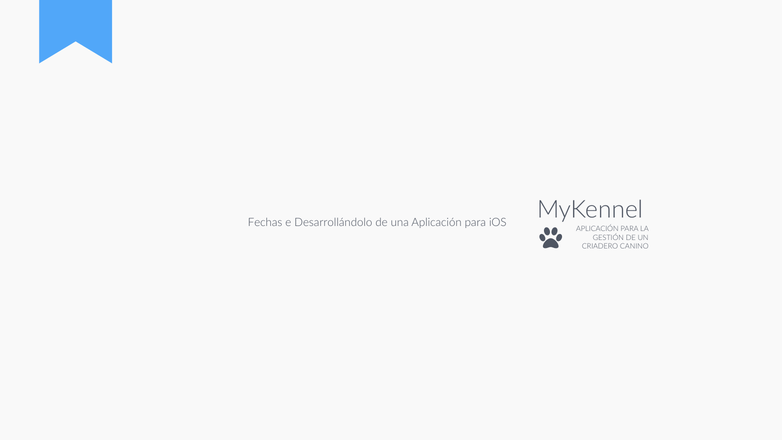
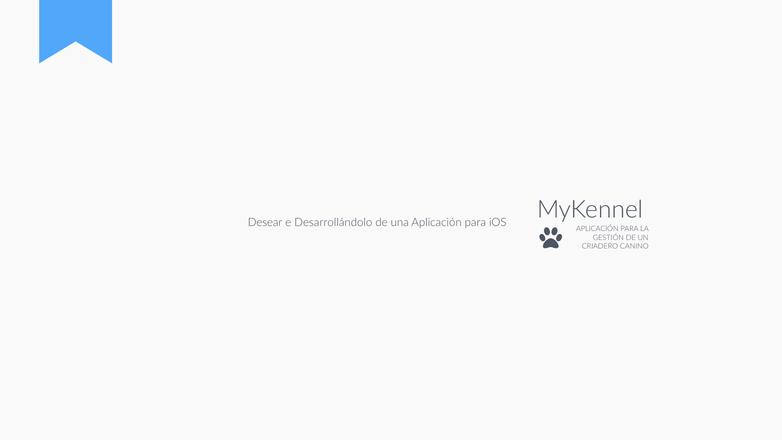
Fechas: Fechas -> Desear
